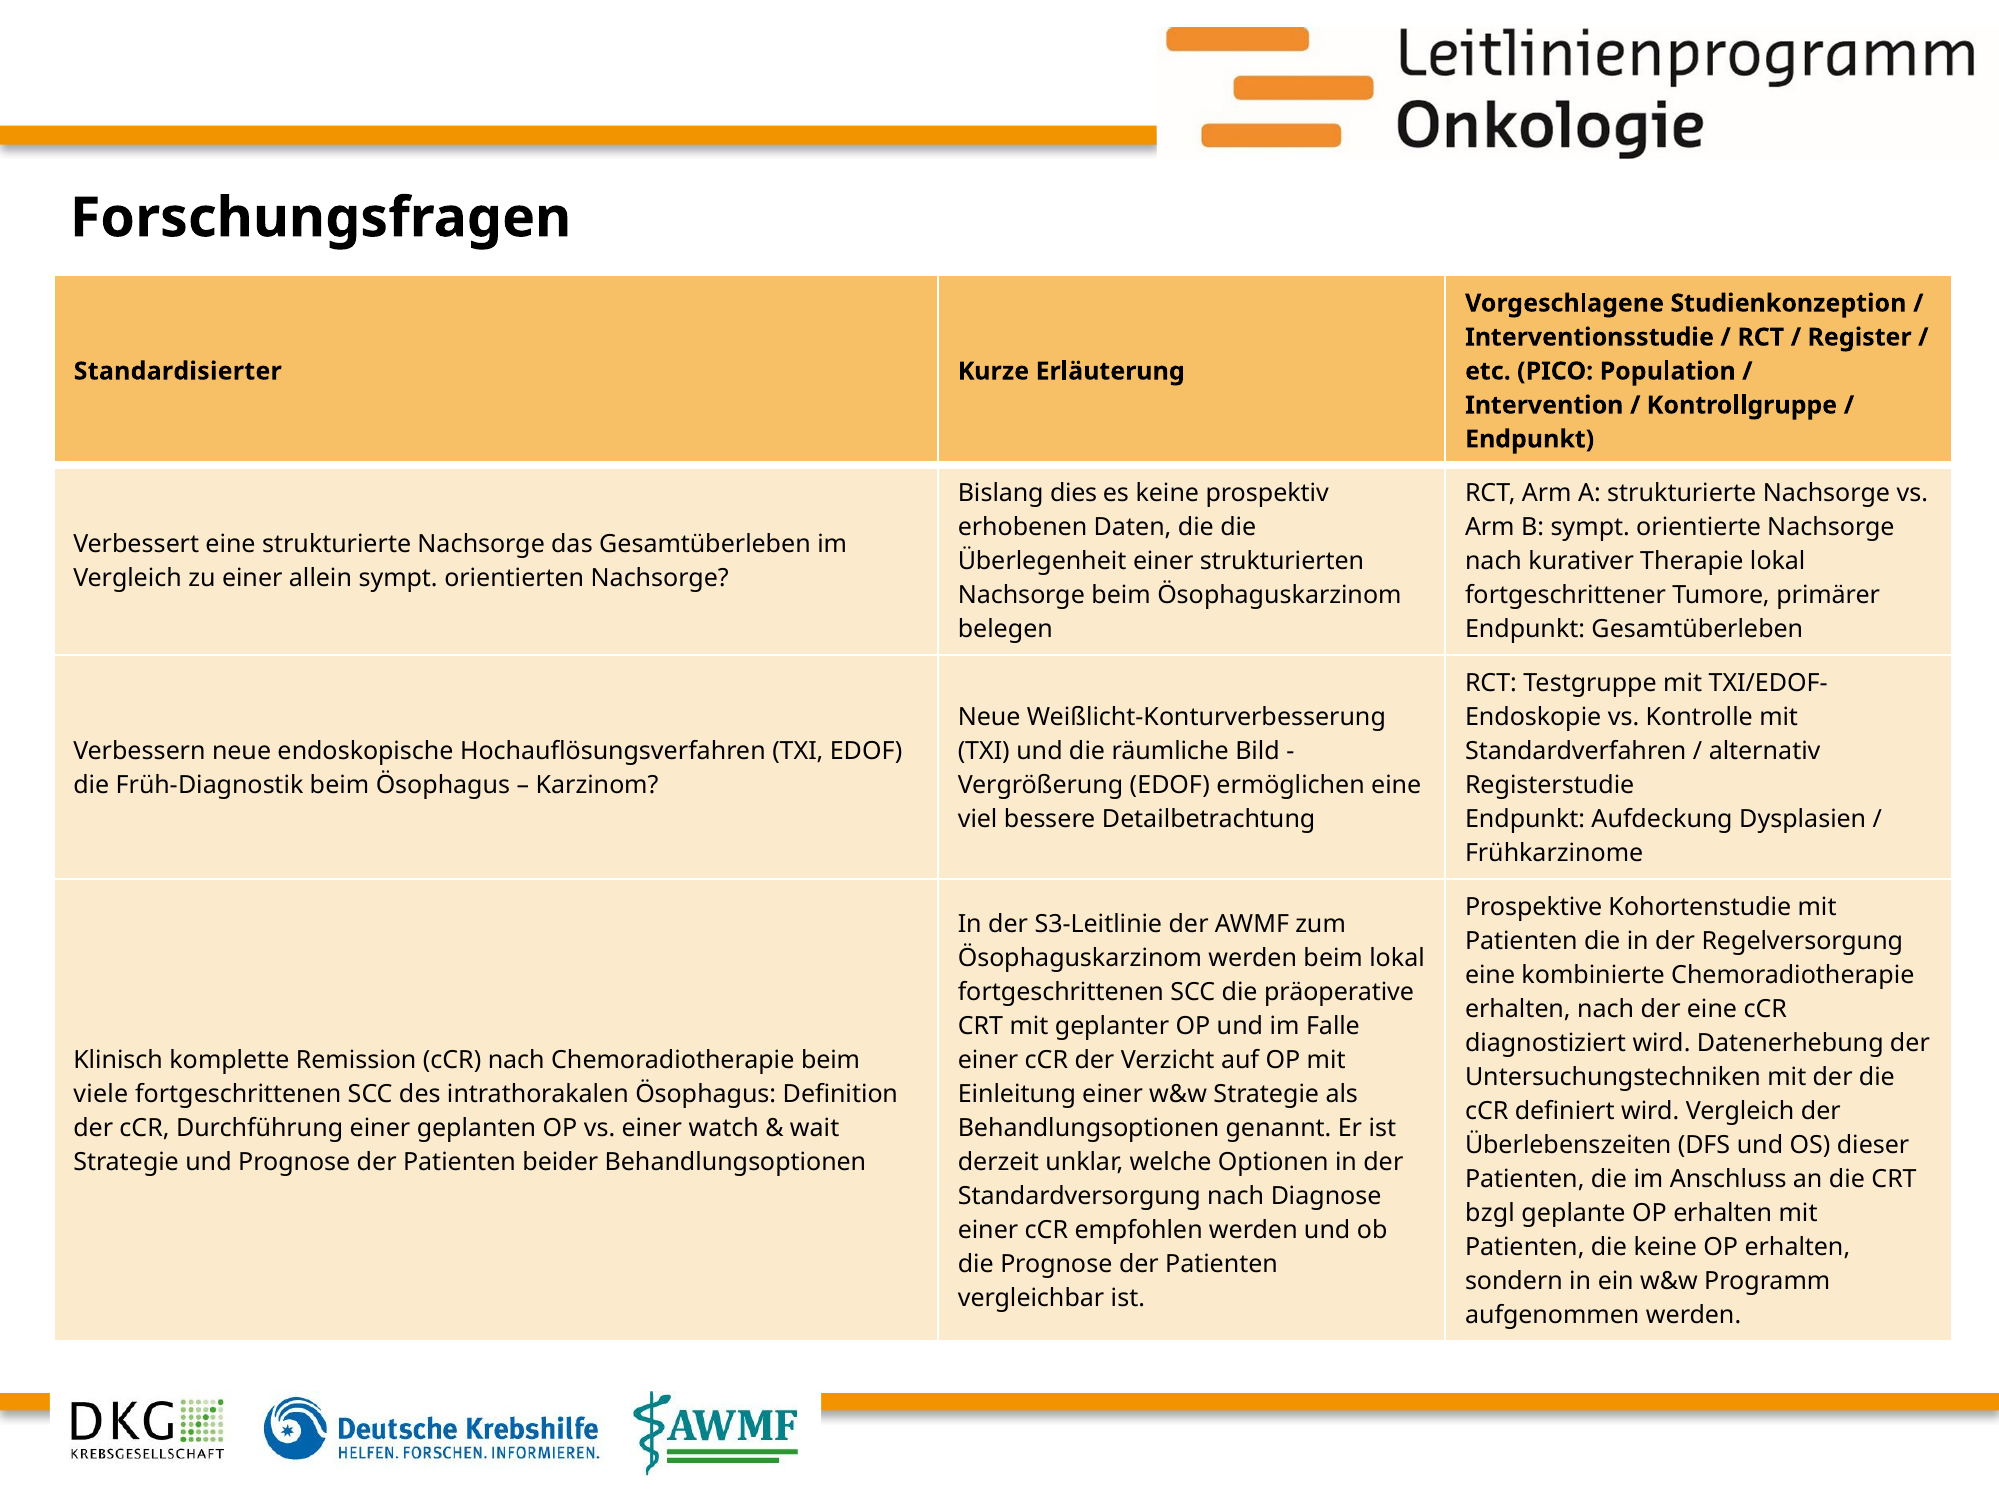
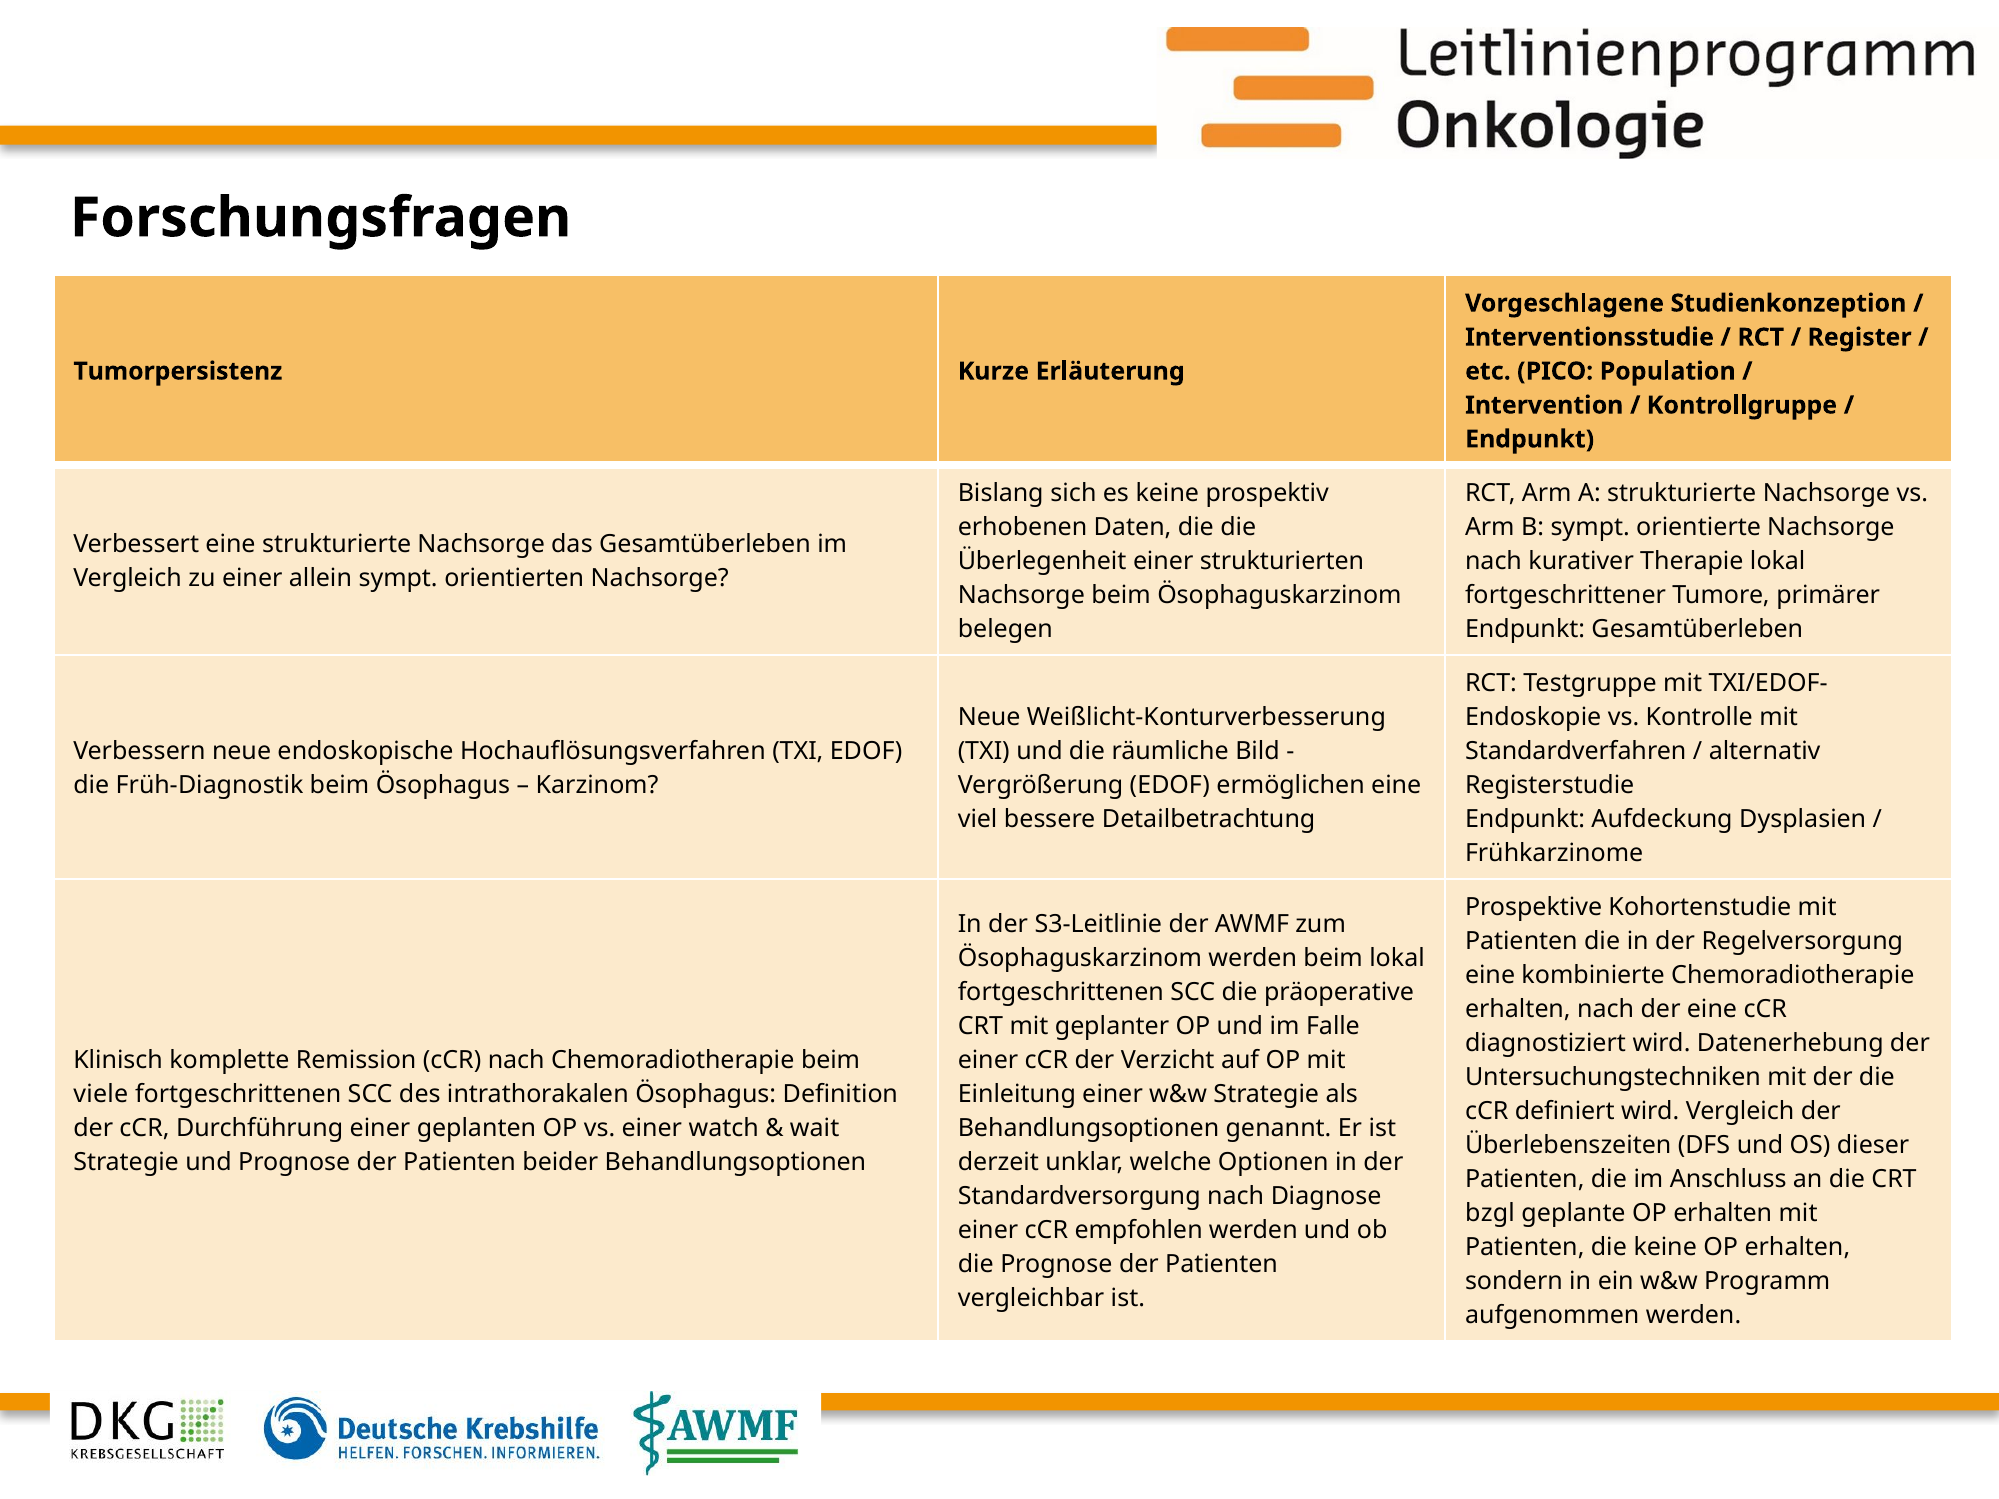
Standardisierter: Standardisierter -> Tumorpersistenz
dies: dies -> sich
